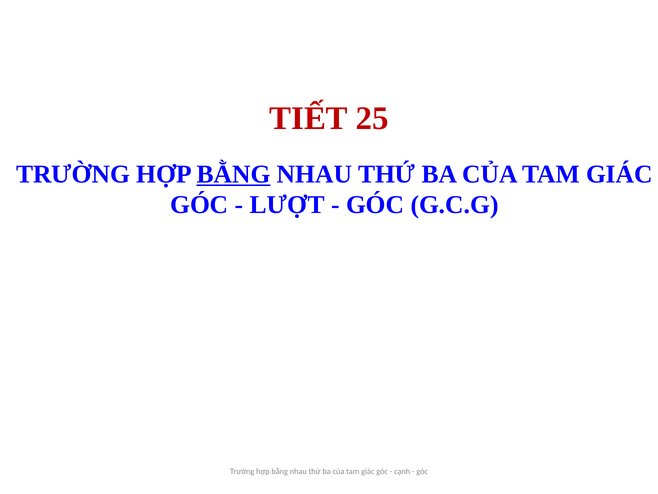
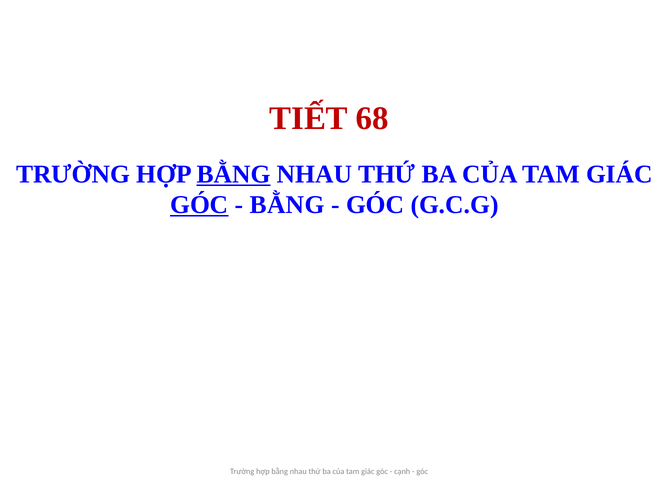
25: 25 -> 68
GÓC at (199, 205) underline: none -> present
LƯỢT at (287, 205): LƯỢT -> BẰNG
